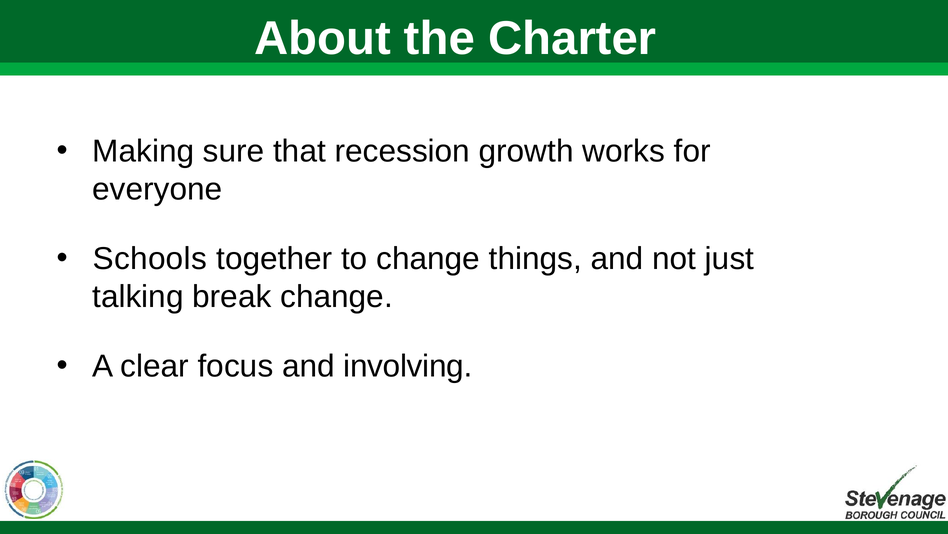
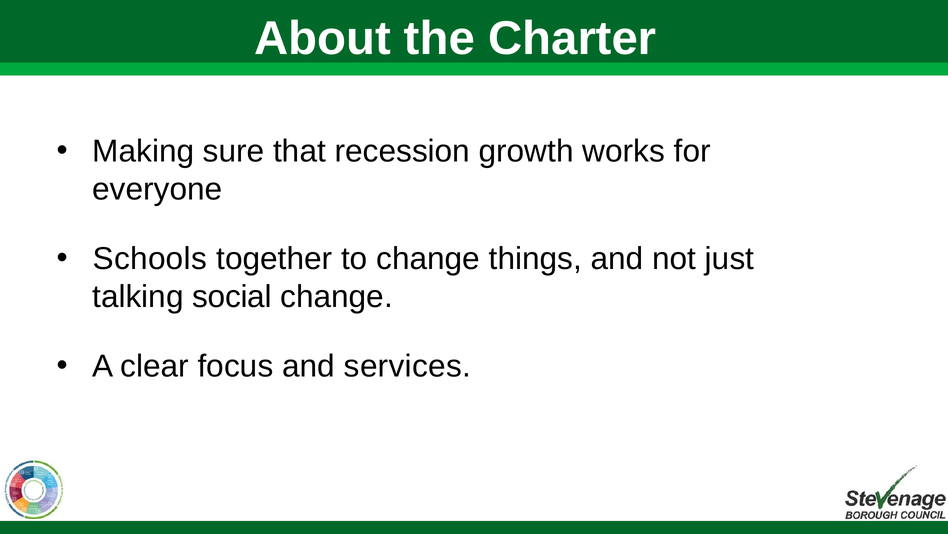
break: break -> social
involving: involving -> services
